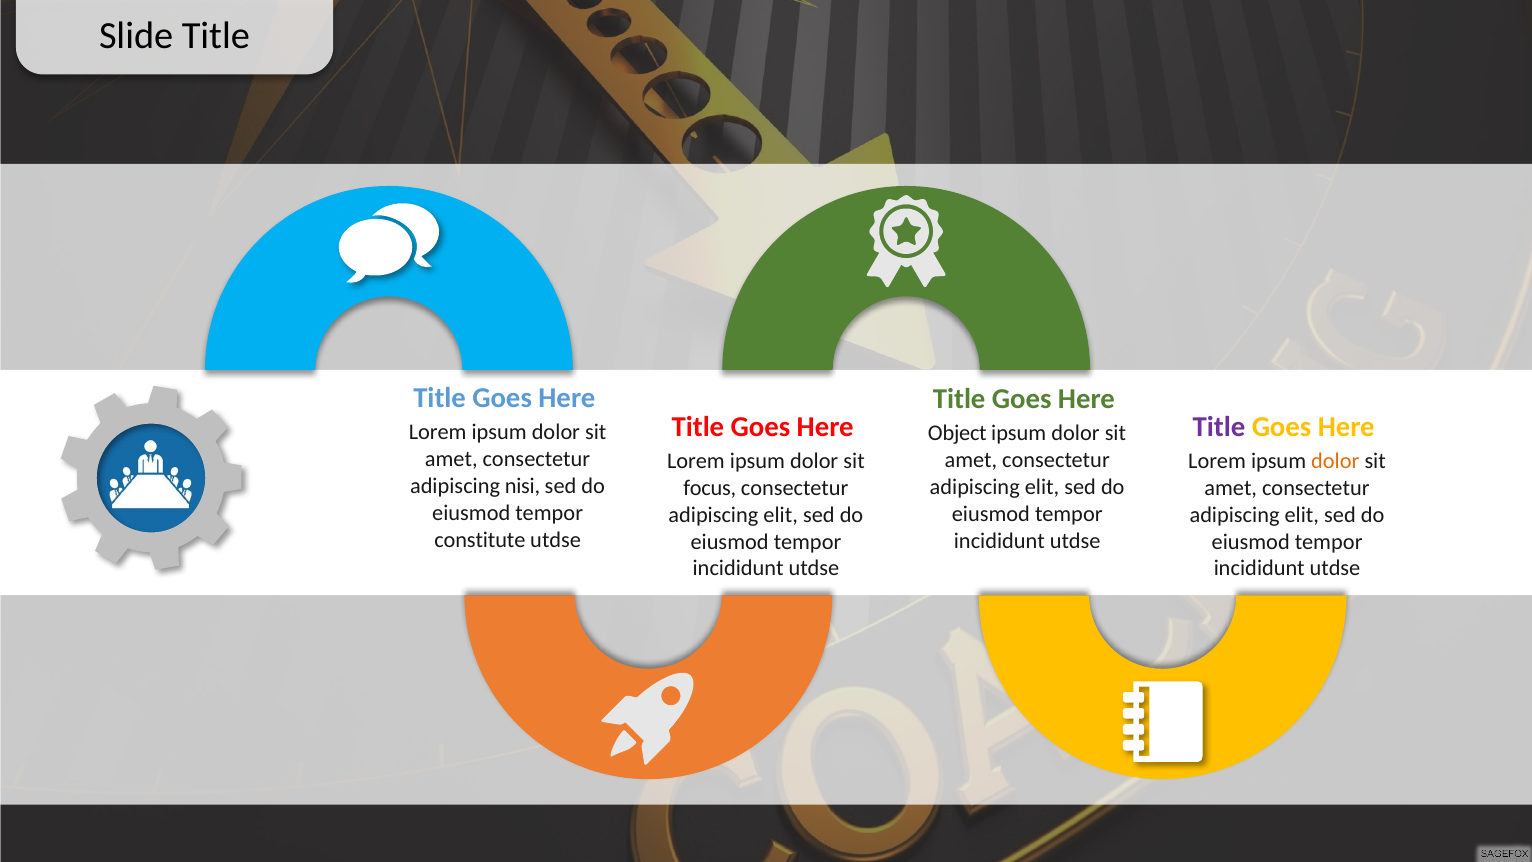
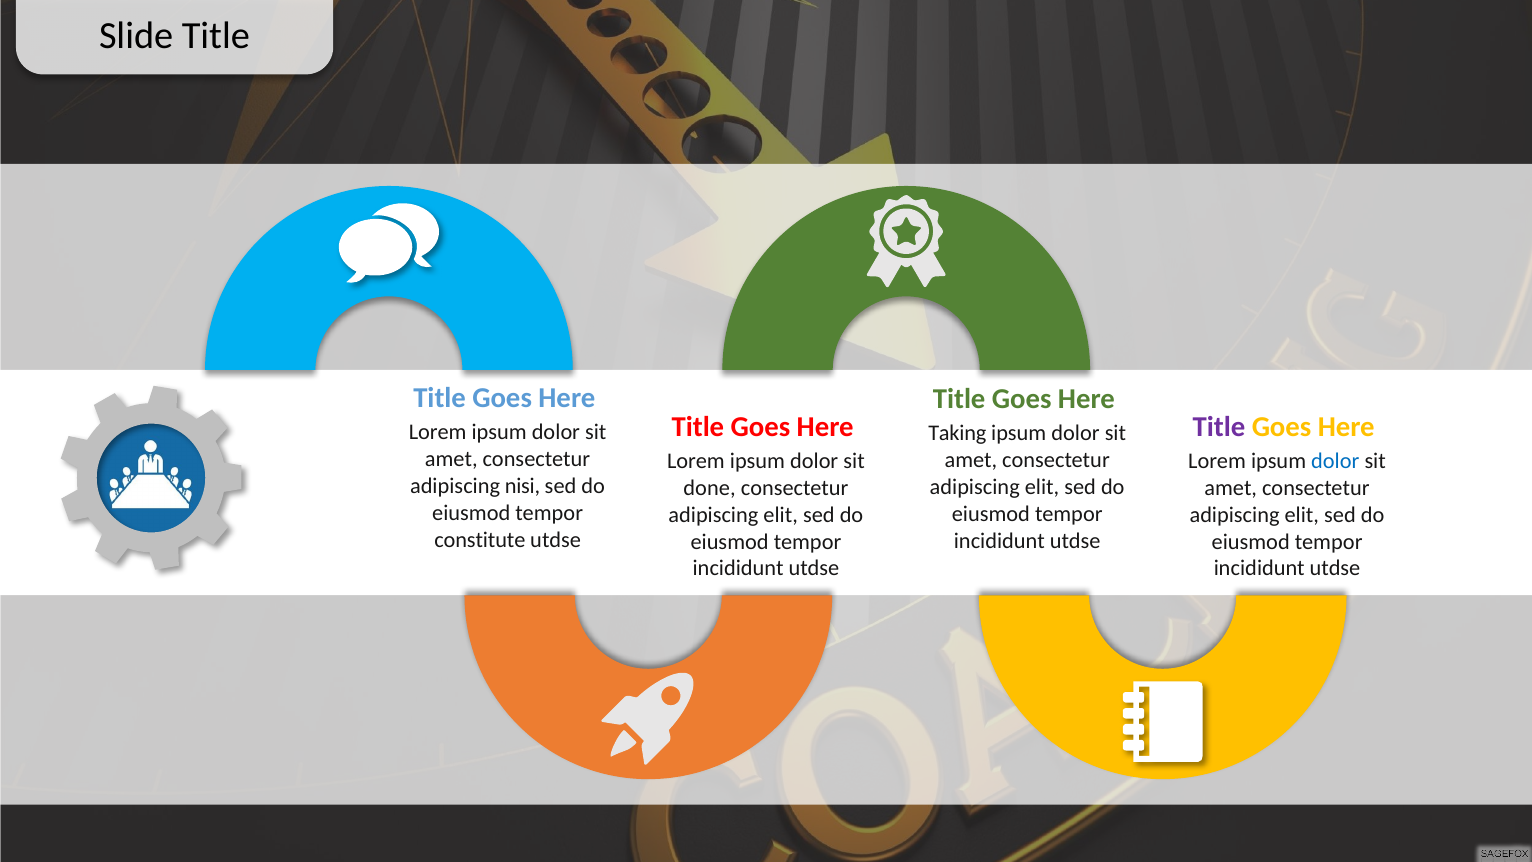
Object: Object -> Taking
dolor at (1335, 461) colour: orange -> blue
focus: focus -> done
